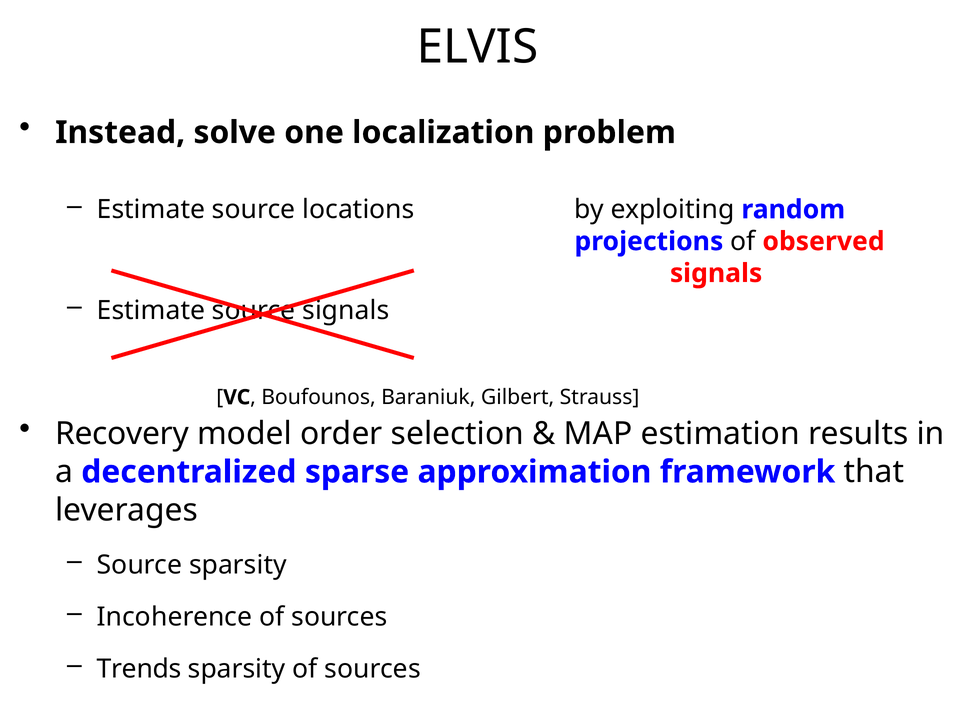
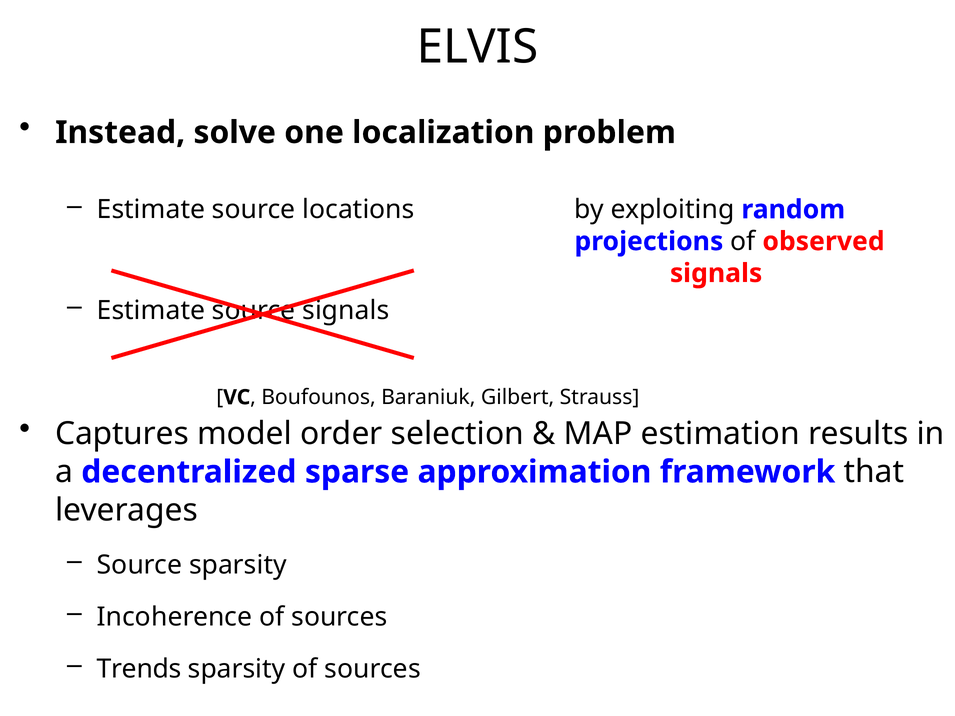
Recovery: Recovery -> Captures
